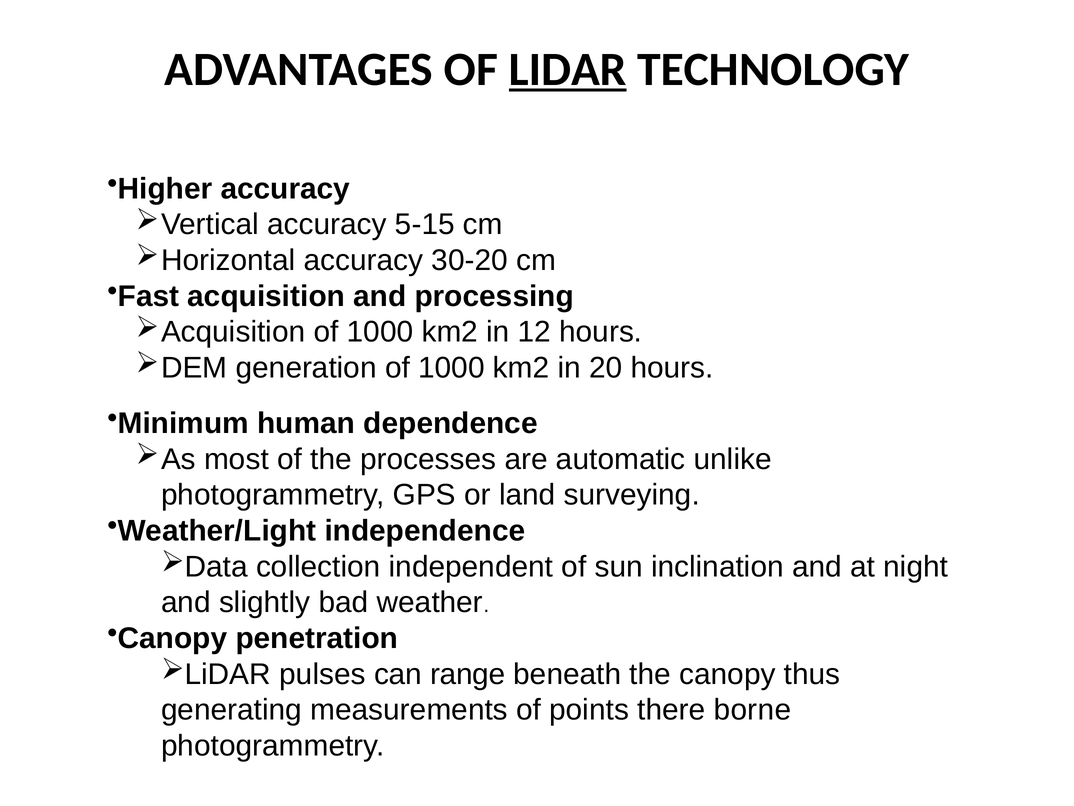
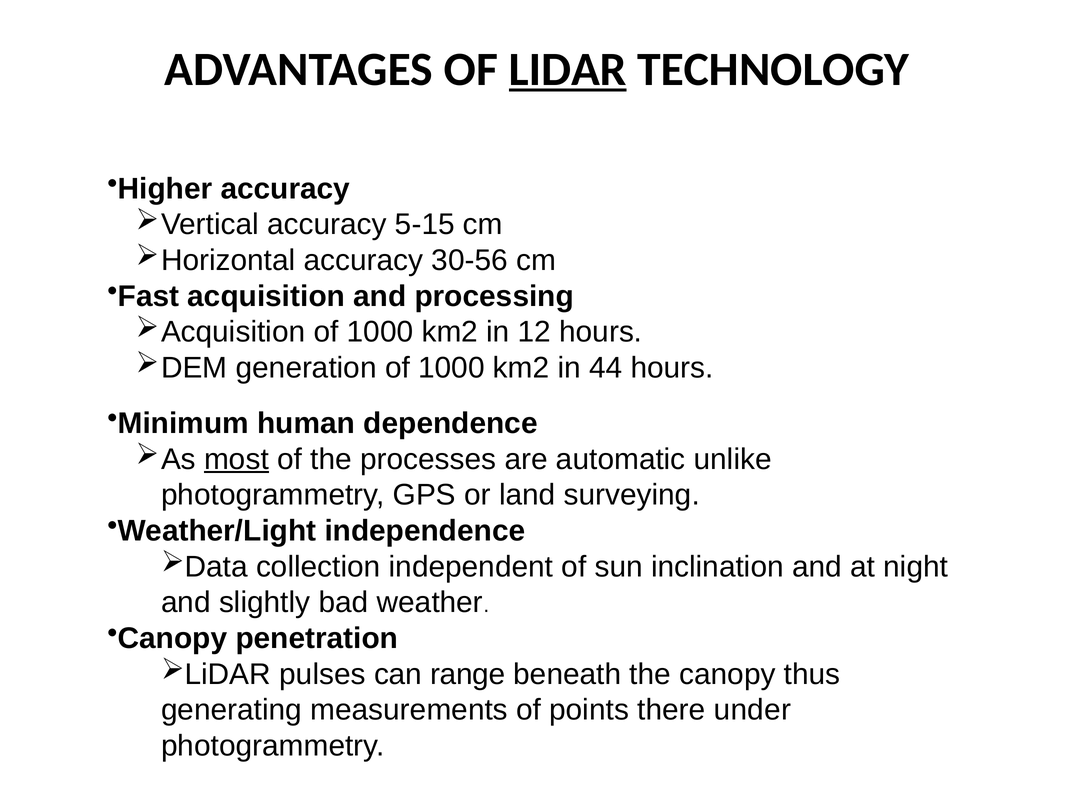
30-20: 30-20 -> 30-56
20: 20 -> 44
most underline: none -> present
borne: borne -> under
